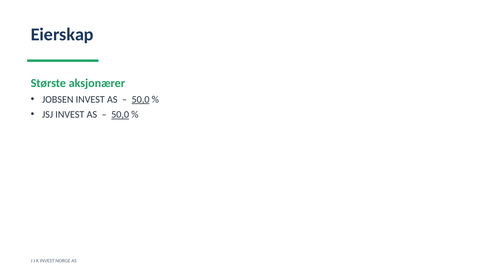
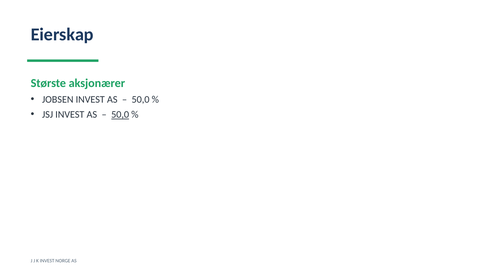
50,0 at (141, 99) underline: present -> none
